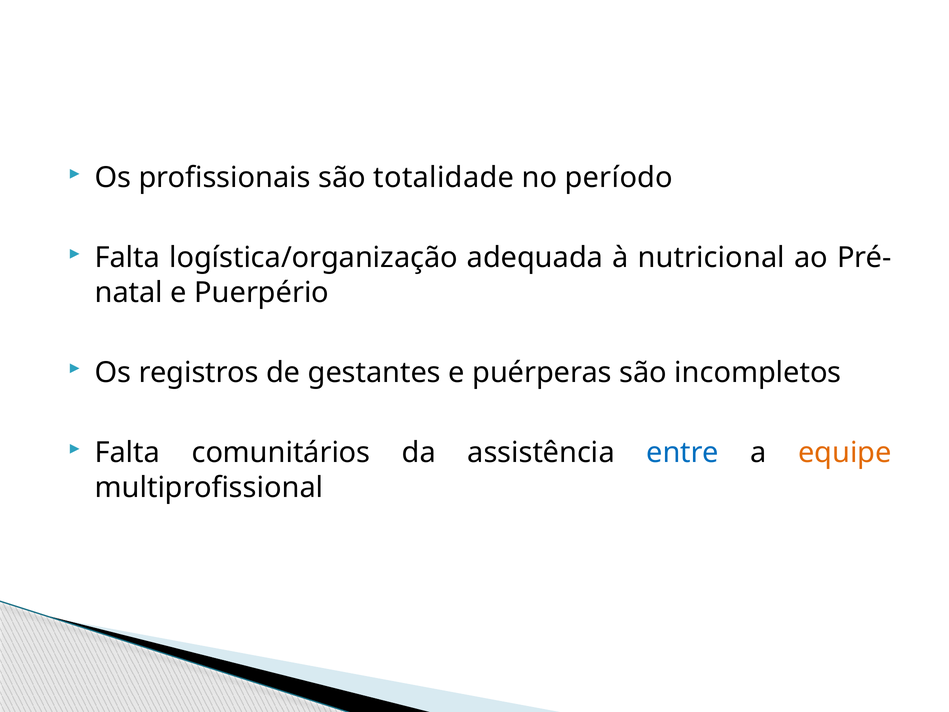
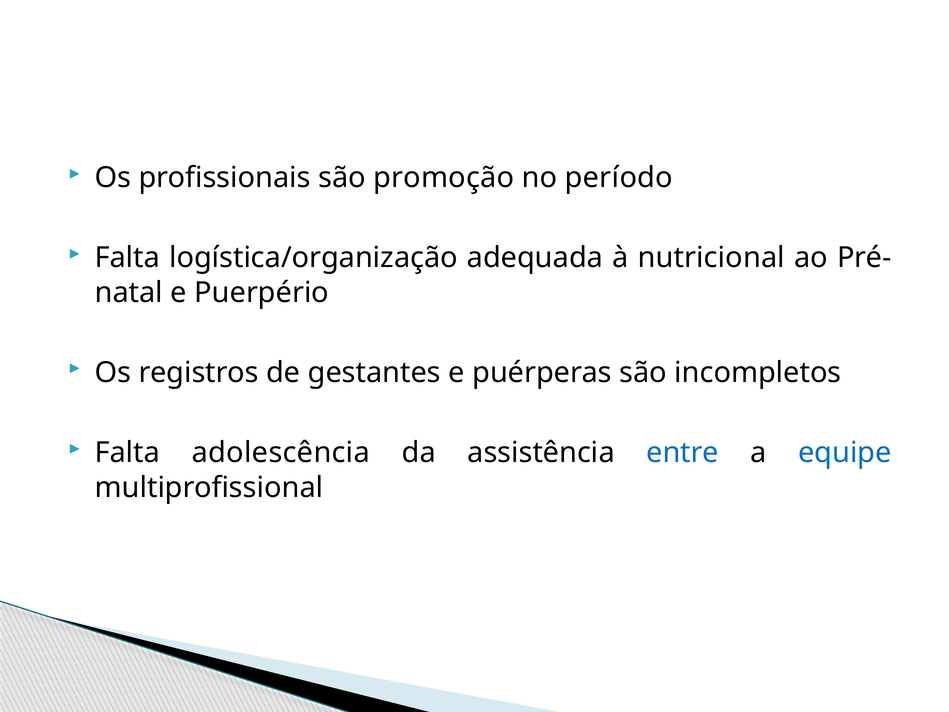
totalidade: totalidade -> promoção
comunitários: comunitários -> adolescência
equipe colour: orange -> blue
